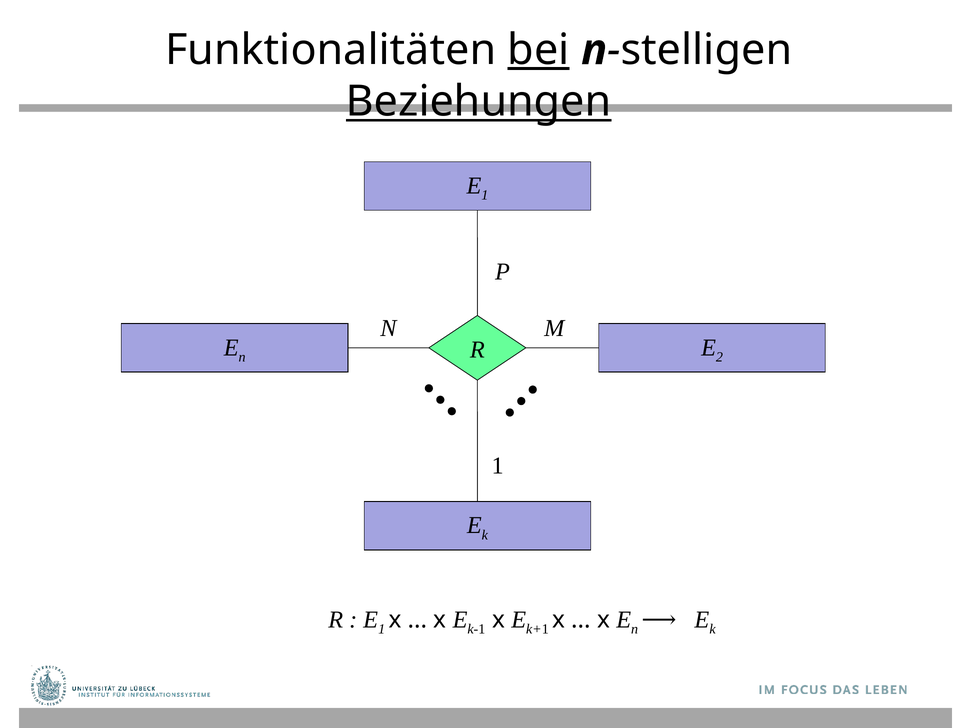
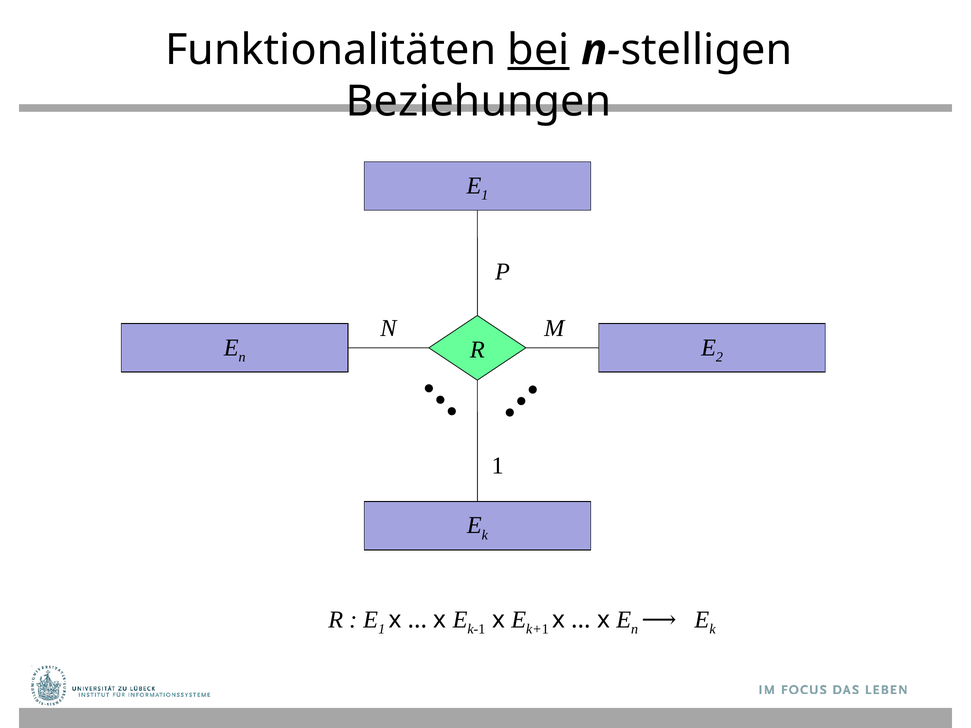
Beziehungen underline: present -> none
